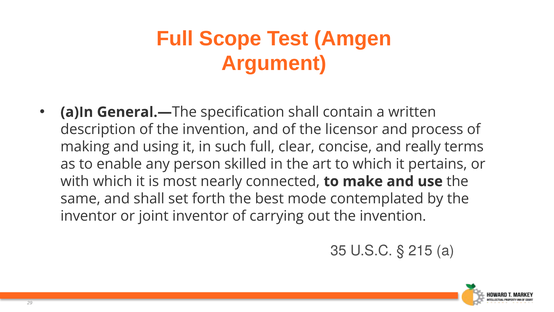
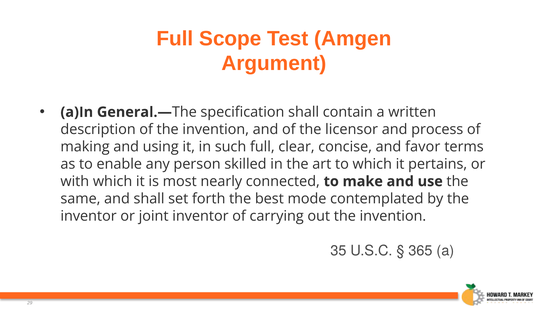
really: really -> favor
215: 215 -> 365
